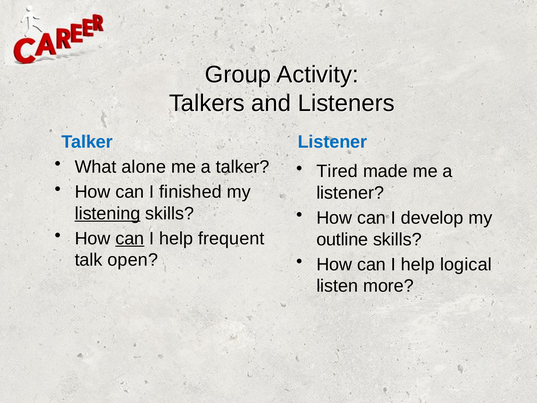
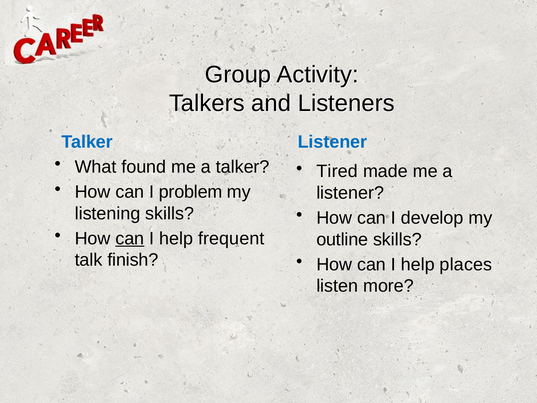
alone: alone -> found
finished: finished -> problem
listening underline: present -> none
open: open -> finish
logical: logical -> places
